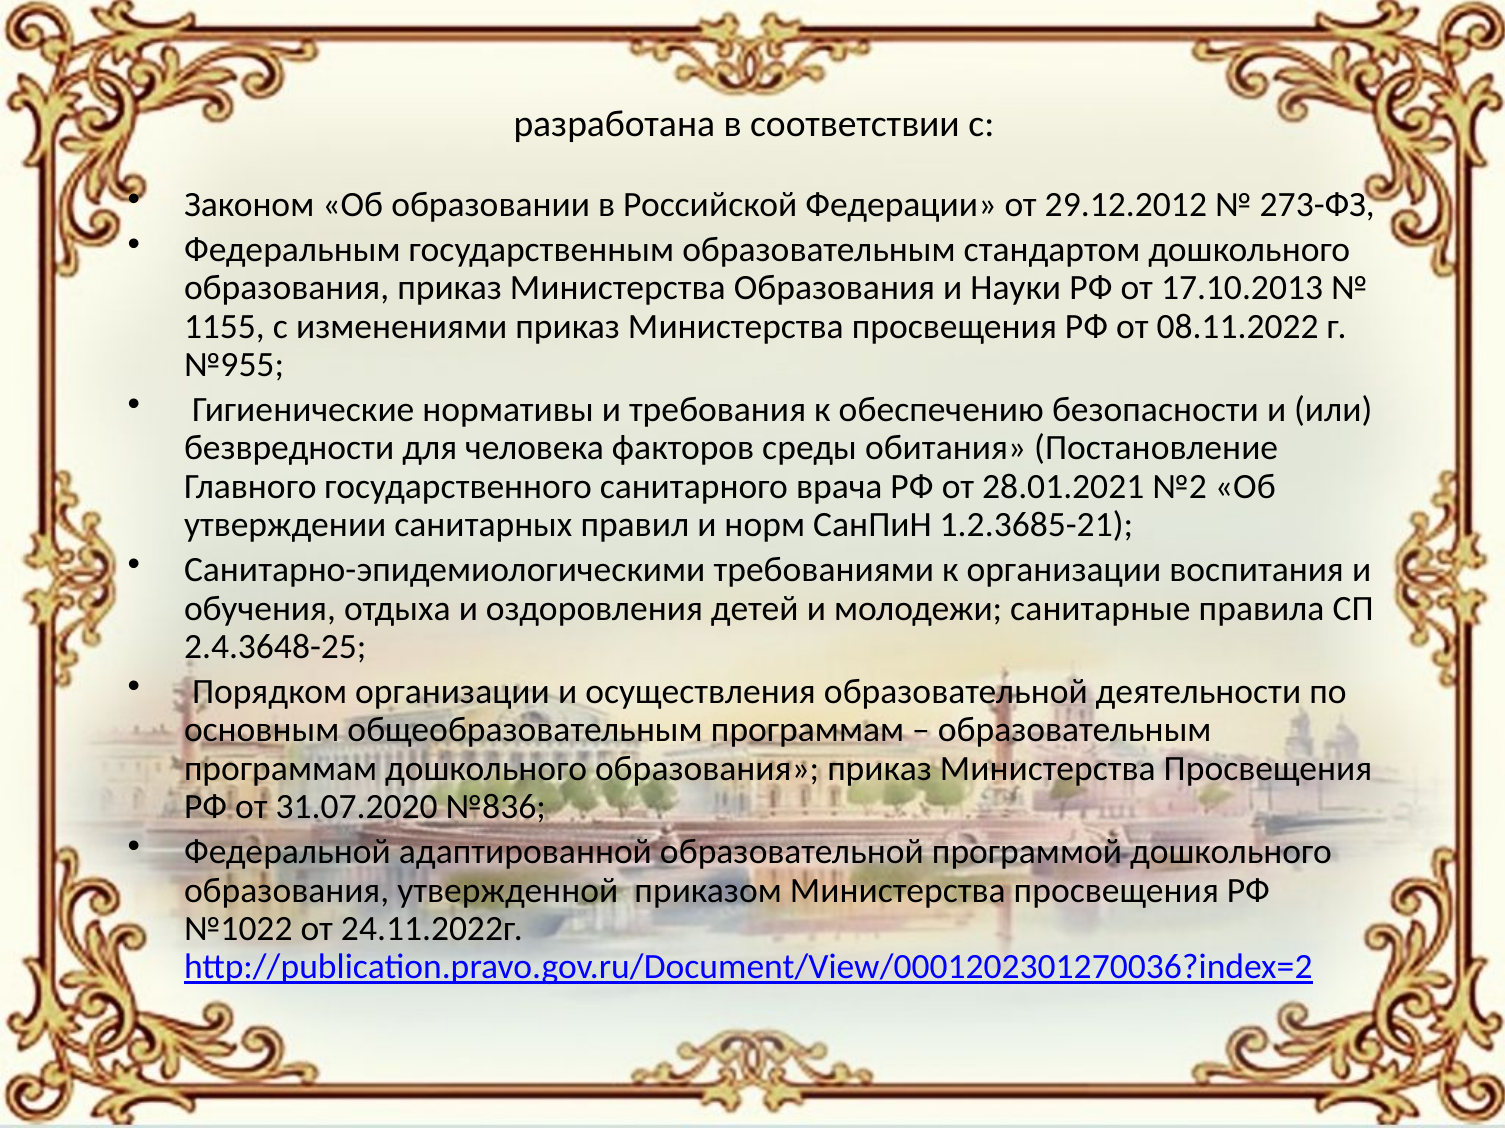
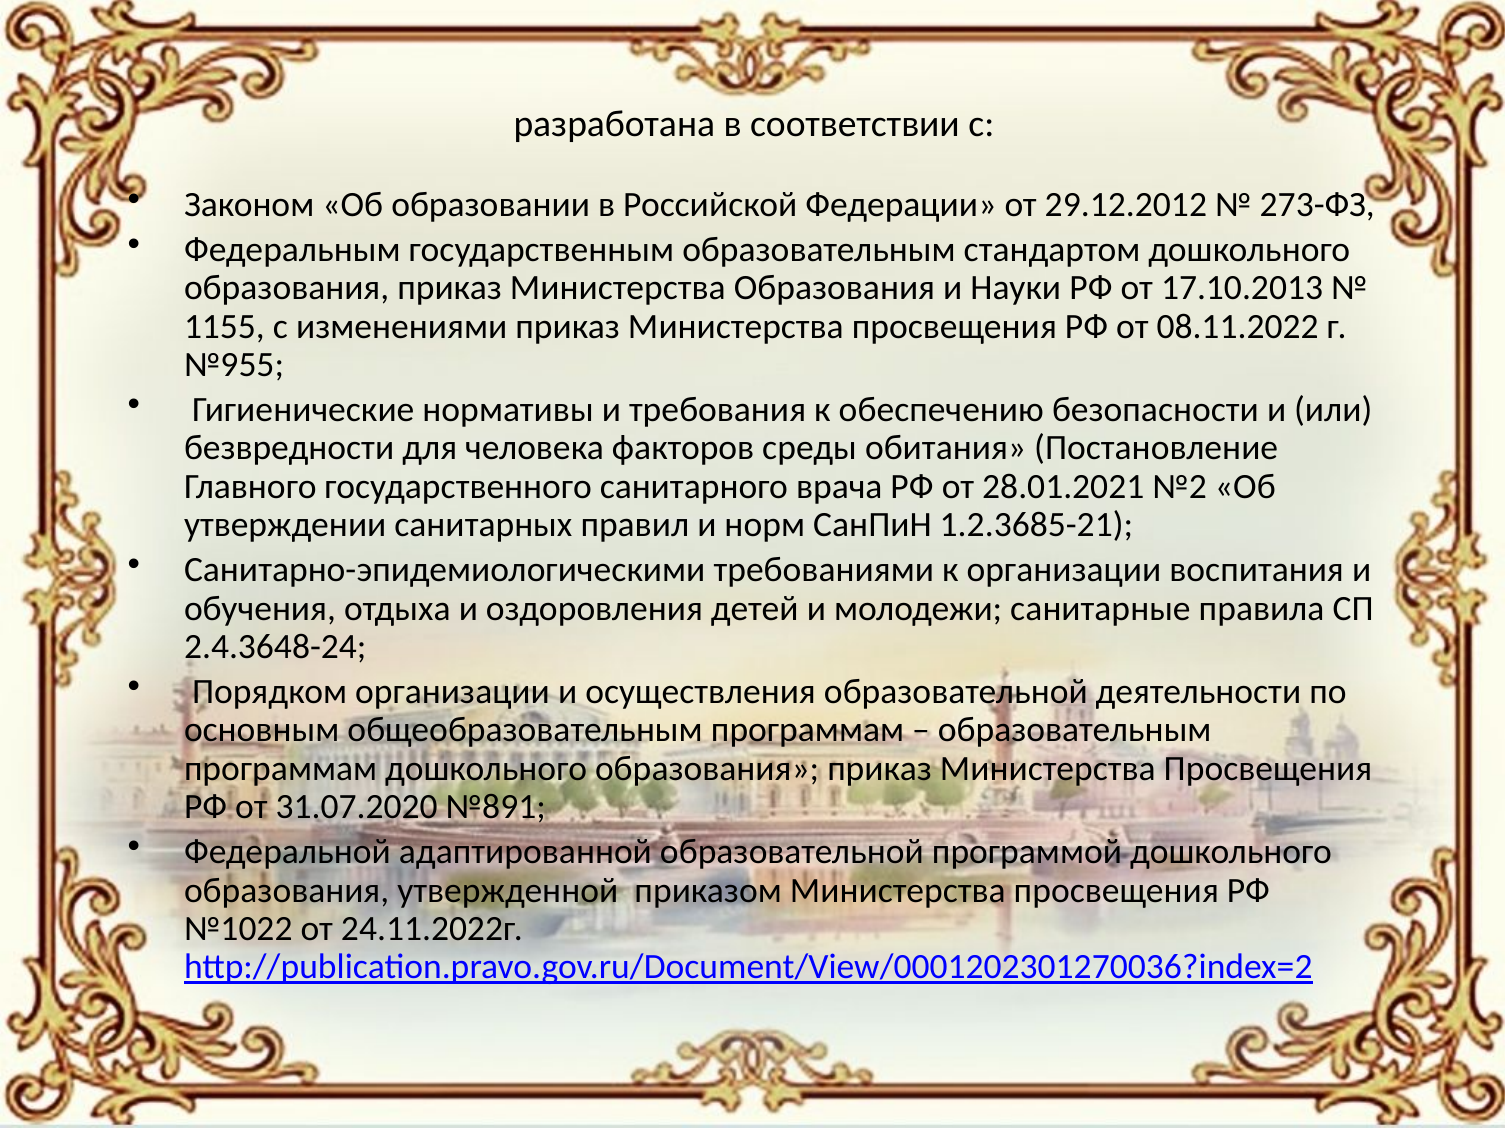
2.4.3648-25: 2.4.3648-25 -> 2.4.3648-24
№836: №836 -> №891
